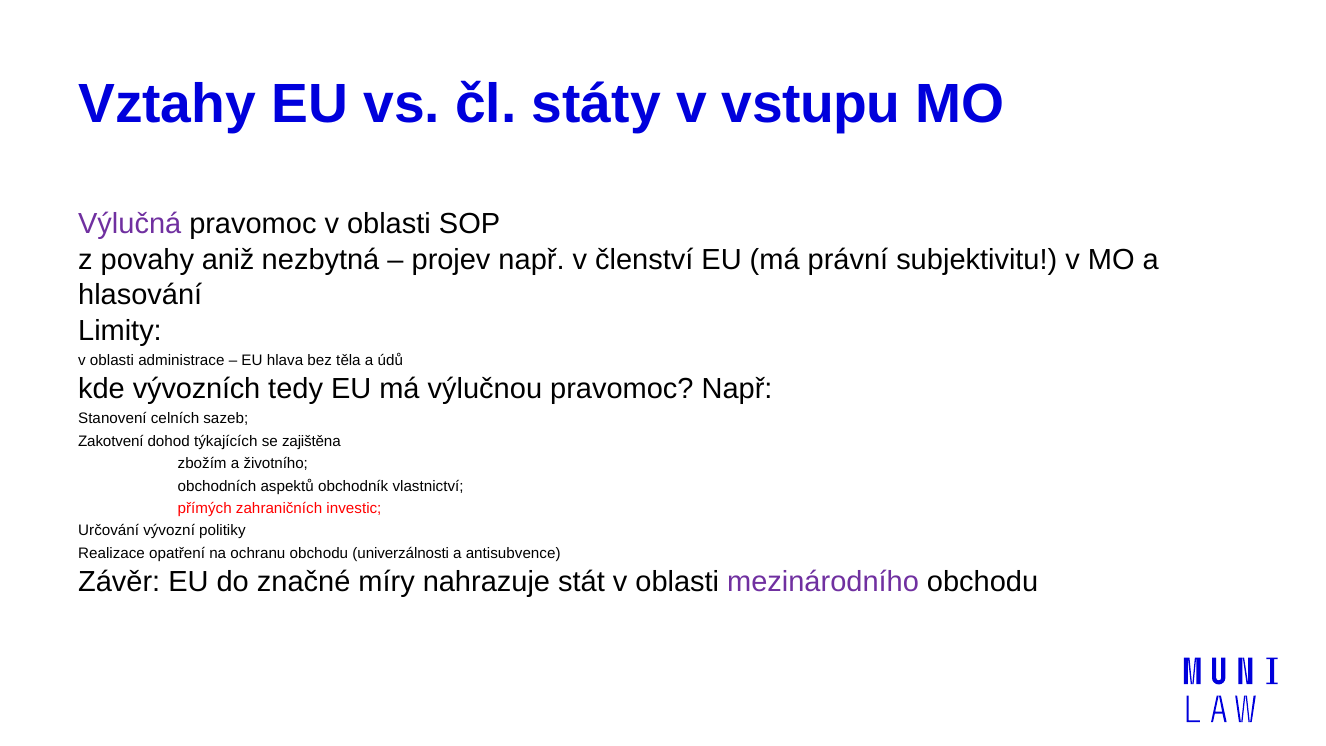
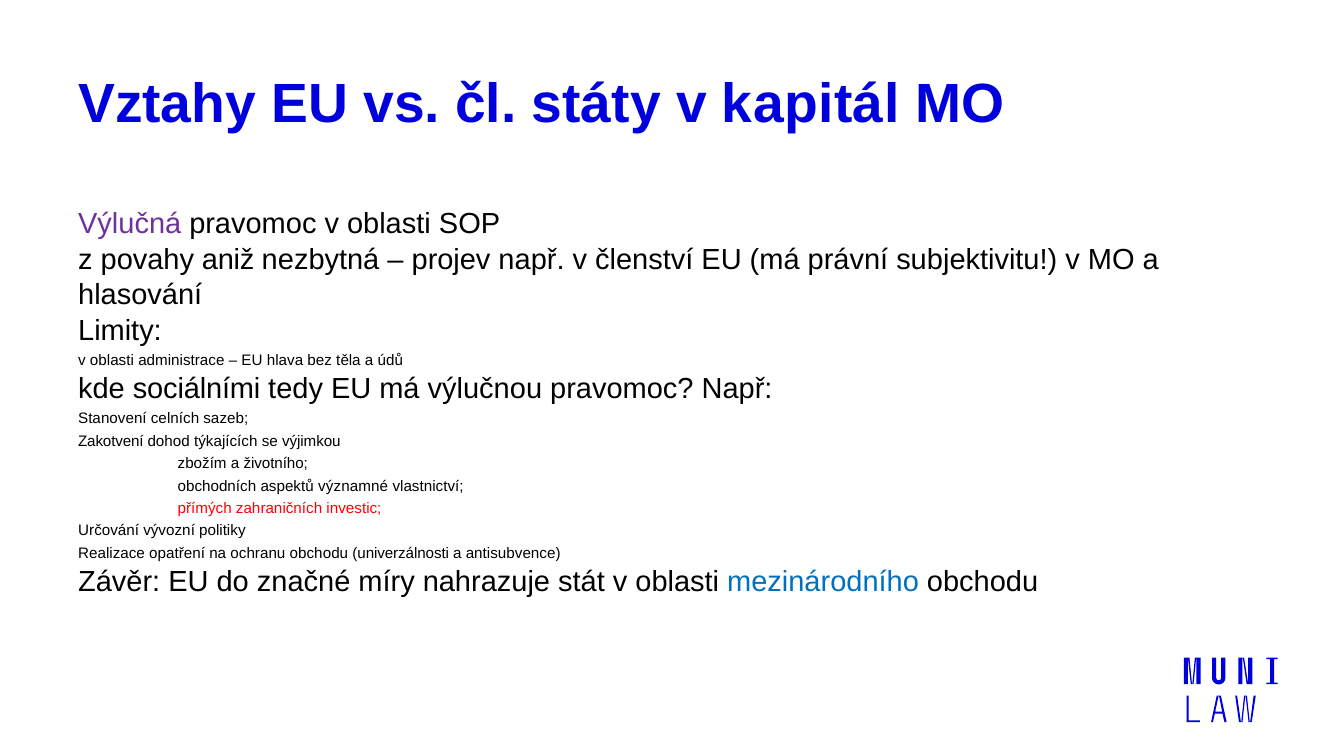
vstupu: vstupu -> kapitál
vývozních: vývozních -> sociálními
zajištěna: zajištěna -> výjimkou
obchodník: obchodník -> významné
mezinárodního colour: purple -> blue
